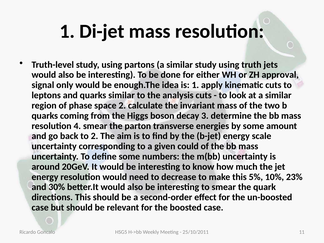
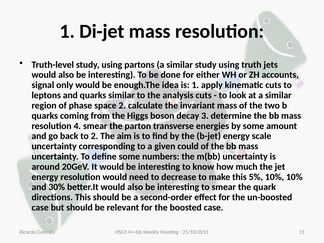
approval: approval -> accounts
10% 23%: 23% -> 10%
